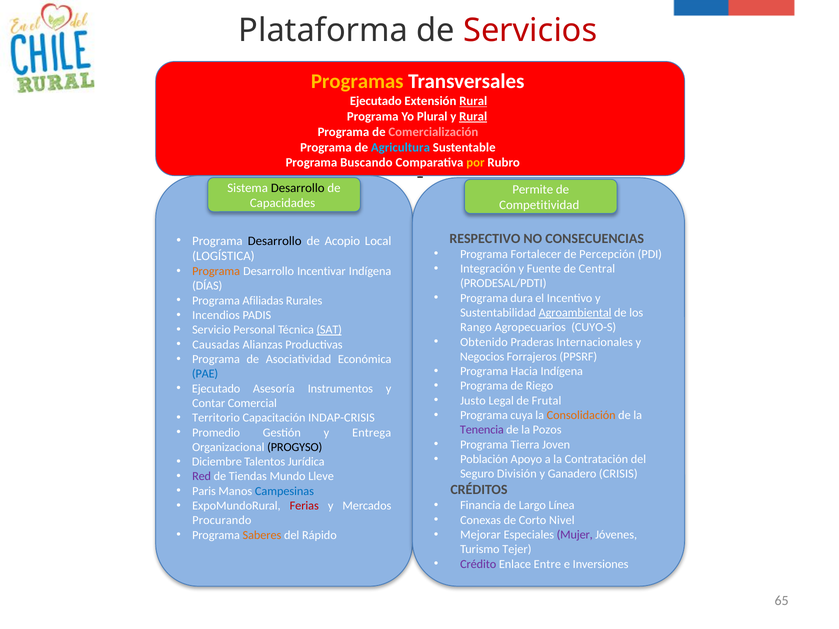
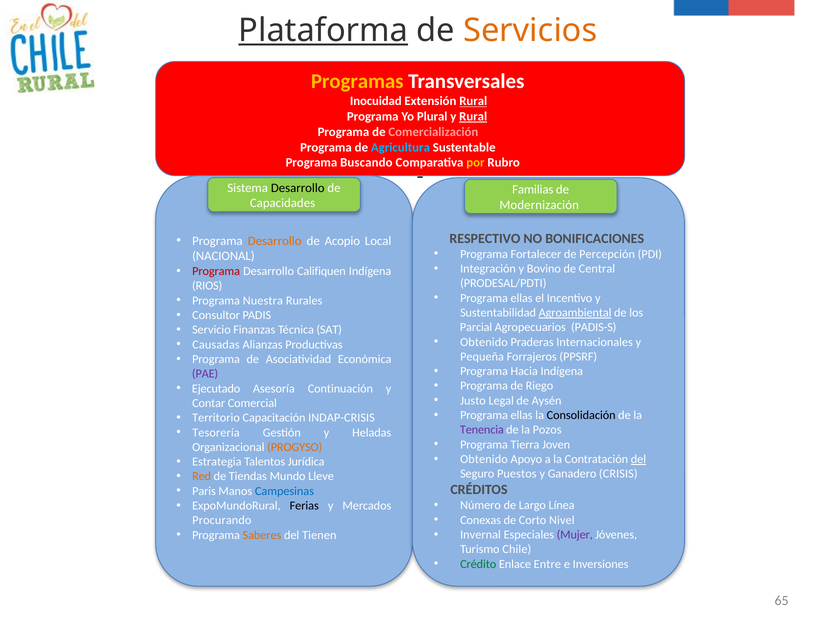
Plataforma underline: none -> present
Servicios colour: red -> orange
Ejecutado at (376, 101): Ejecutado -> Inocuidad
Permite: Permite -> Familias
Competitividad: Competitividad -> Modernización
CONSECUENCIAS: CONSECUENCIAS -> BONIFICACIONES
Desarrollo at (275, 241) colour: black -> orange
LOGÍSTICA: LOGÍSTICA -> NACIONAL
Fuente: Fuente -> Bovino
Programa at (216, 271) colour: orange -> red
Incentivar: Incentivar -> Califiquen
DÍAS: DÍAS -> RIOS
dura at (522, 298): dura -> ellas
Afiliadas: Afiliadas -> Nuestra
Incendios: Incendios -> Consultor
Rango: Rango -> Parcial
CUYO-S: CUYO-S -> PADIS-S
Personal: Personal -> Finanzas
SAT underline: present -> none
Negocios: Negocios -> Pequeña
PAE colour: blue -> purple
Instrumentos: Instrumentos -> Continuación
Frutal: Frutal -> Aysén
cuya at (522, 415): cuya -> ellas
Consolidación colour: orange -> black
Promedio: Promedio -> Tesorería
Entrega: Entrega -> Heladas
PROGYSO colour: black -> orange
Población at (484, 459): Población -> Obtenido
del at (638, 459) underline: none -> present
Diciembre at (217, 462): Diciembre -> Estrategia
División: División -> Puestos
Red colour: purple -> orange
Financia: Financia -> Número
Ferias colour: red -> black
Mejorar: Mejorar -> Invernal
Rápido: Rápido -> Tienen
Tejer: Tejer -> Chile
Crédito colour: purple -> green
